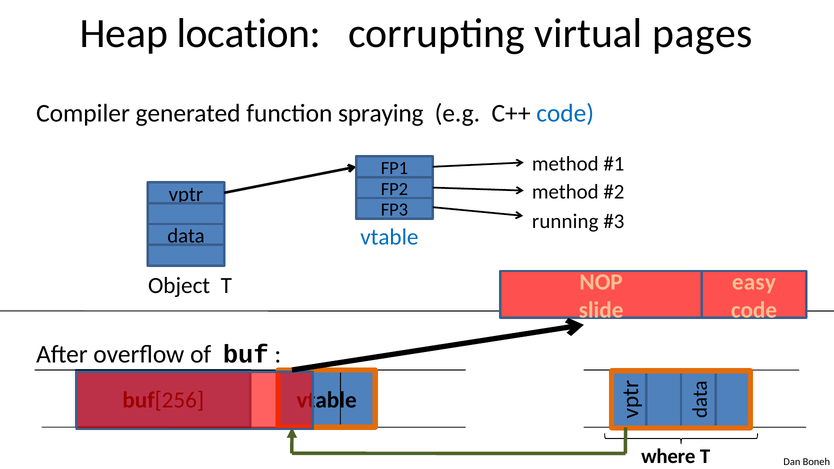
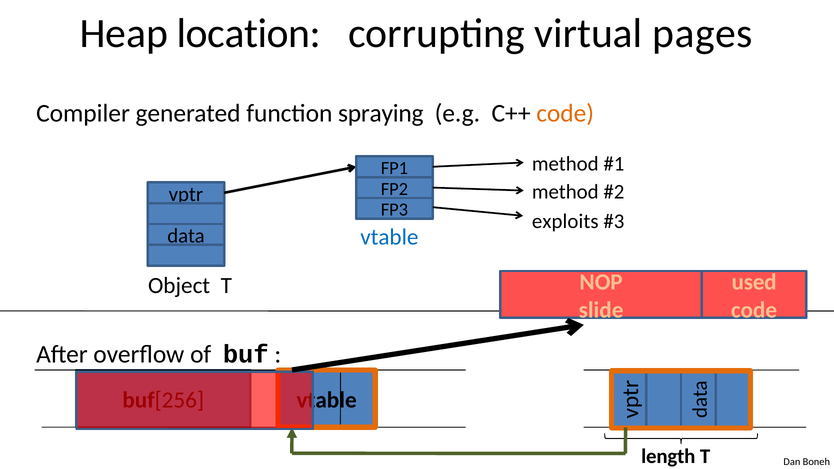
code at (565, 113) colour: blue -> orange
running: running -> exploits
easy: easy -> used
where: where -> length
